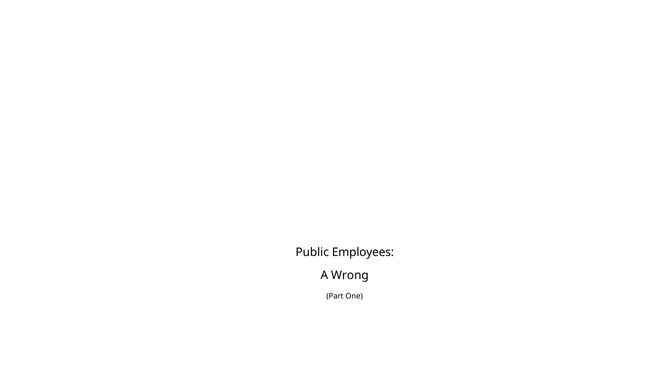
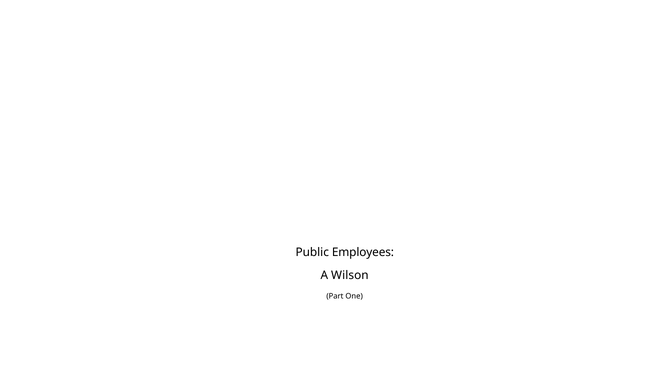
Wrong: Wrong -> Wilson
